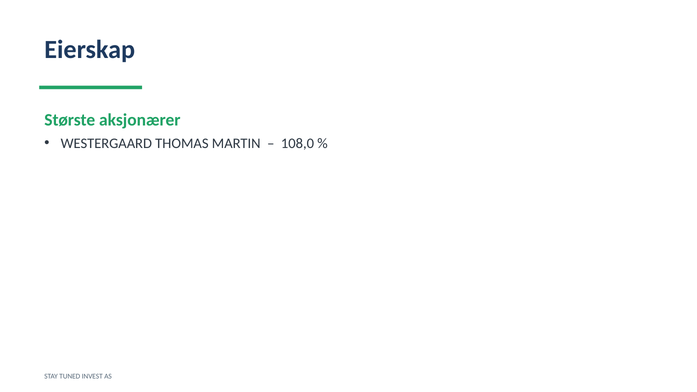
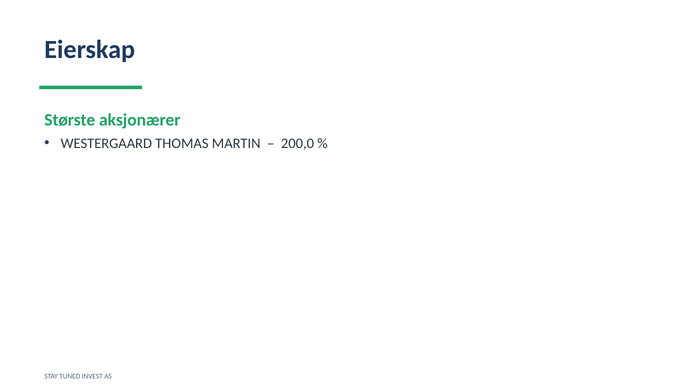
108,0: 108,0 -> 200,0
